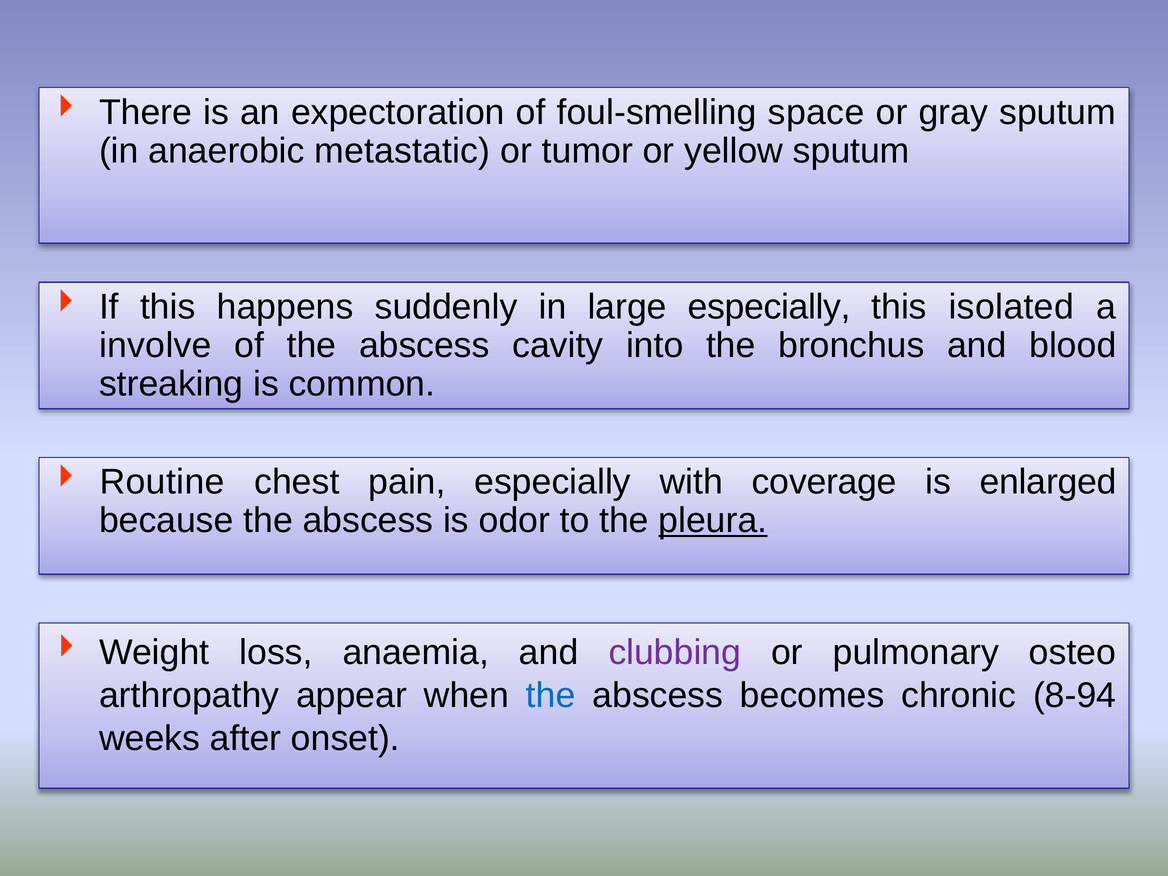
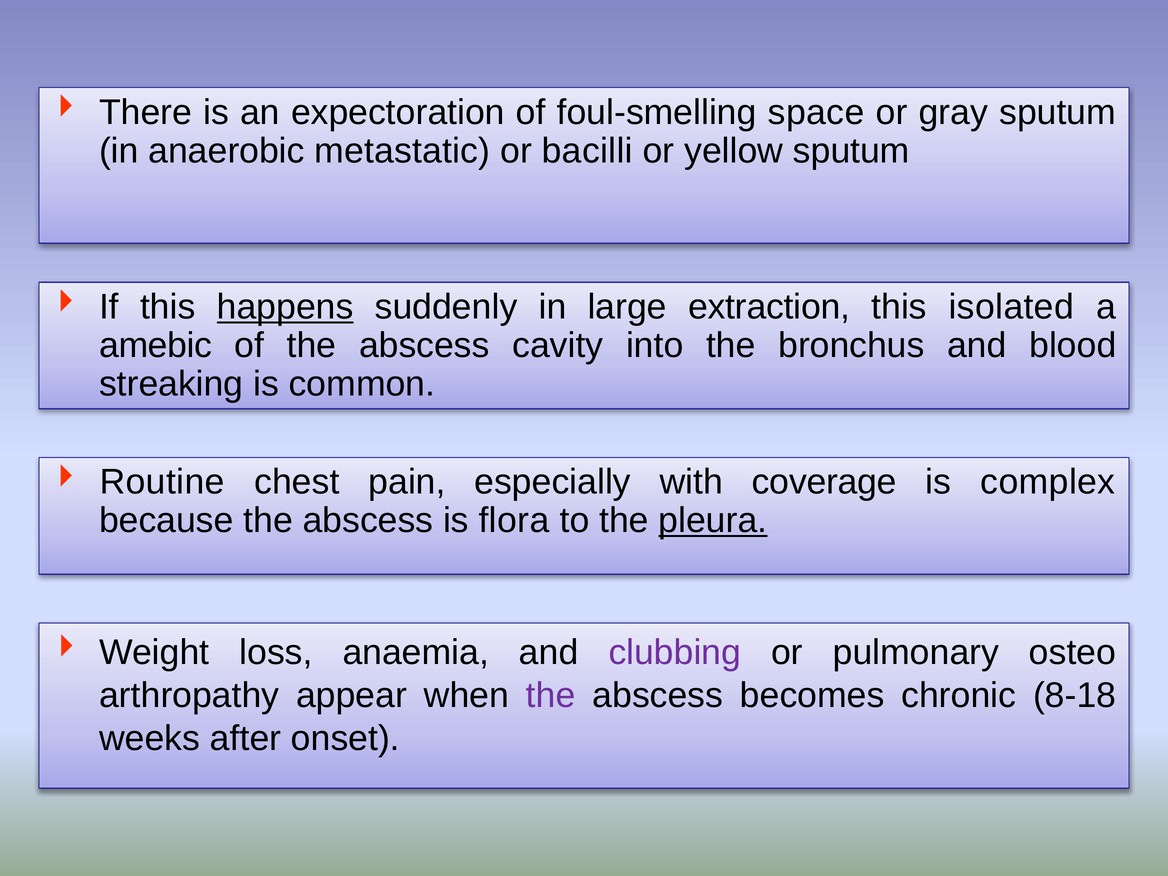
tumor: tumor -> bacilli
happens underline: none -> present
large especially: especially -> extraction
involve: involve -> amebic
enlarged: enlarged -> complex
odor: odor -> flora
the at (551, 695) colour: blue -> purple
8-94: 8-94 -> 8-18
